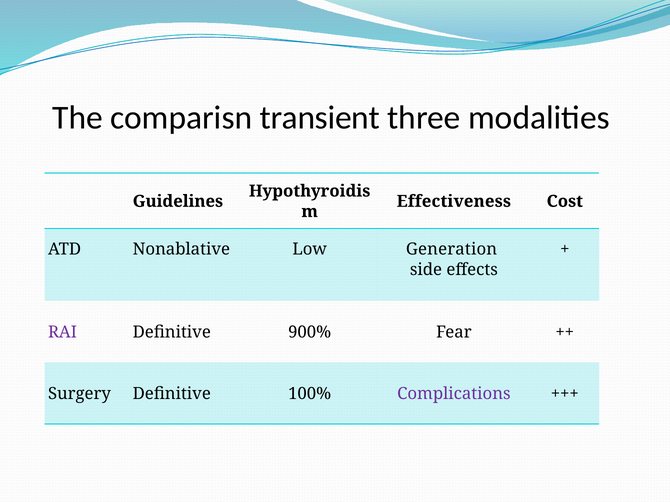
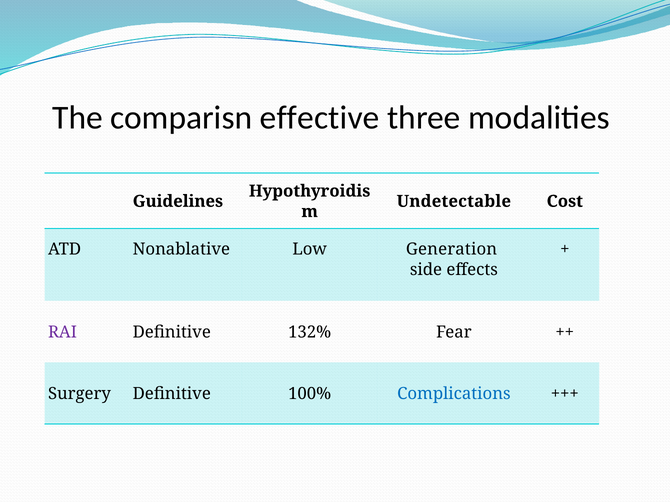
transient: transient -> effective
Effectiveness: Effectiveness -> Undetectable
900%: 900% -> 132%
Complications colour: purple -> blue
